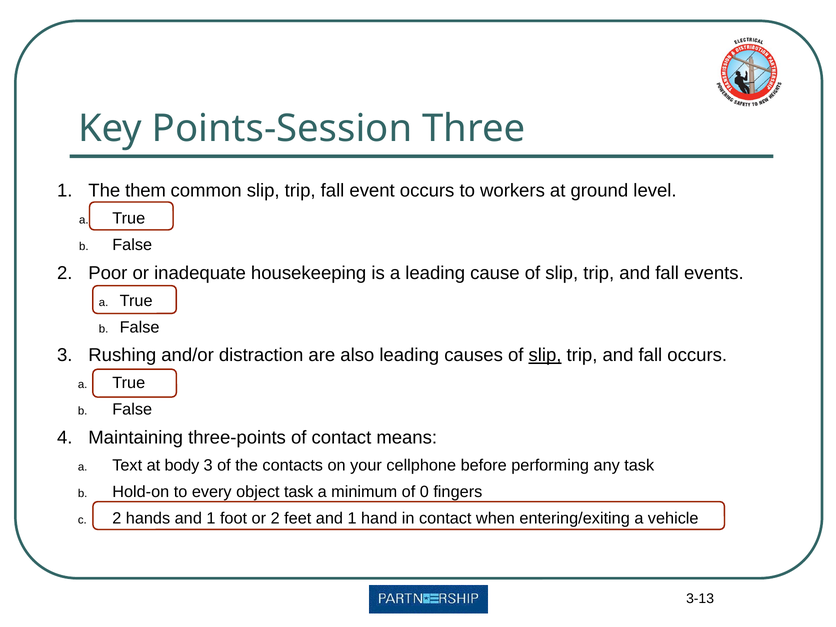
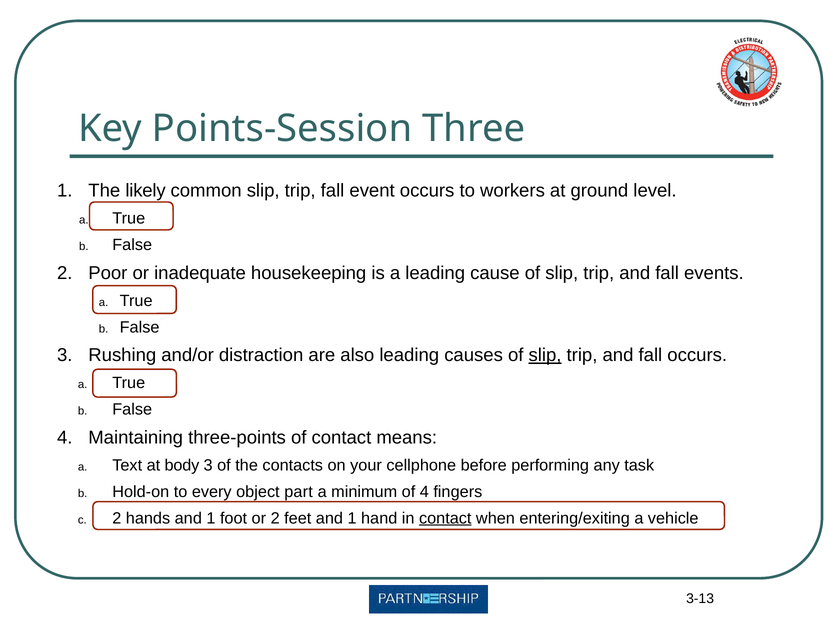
them: them -> likely
object task: task -> part
of 0: 0 -> 4
contact at (445, 518) underline: none -> present
